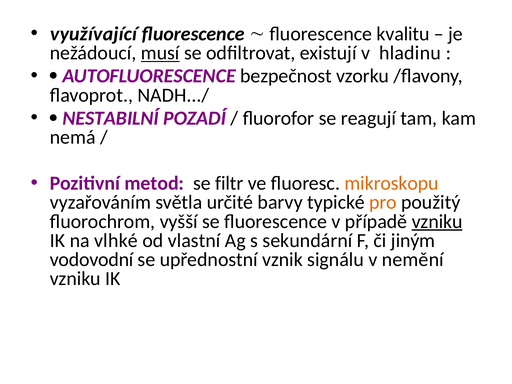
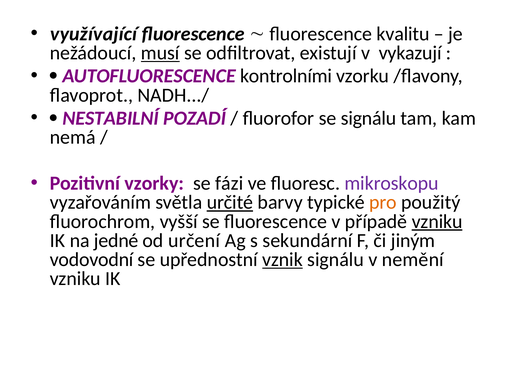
hladinu: hladinu -> vykazují
bezpečnost: bezpečnost -> kontrolními
se reagují: reagují -> signálu
metod: metod -> vzorky
filtr: filtr -> fázi
mikroskopu colour: orange -> purple
určité underline: none -> present
vlhké: vlhké -> jedné
vlastní: vlastní -> určení
vznik underline: none -> present
